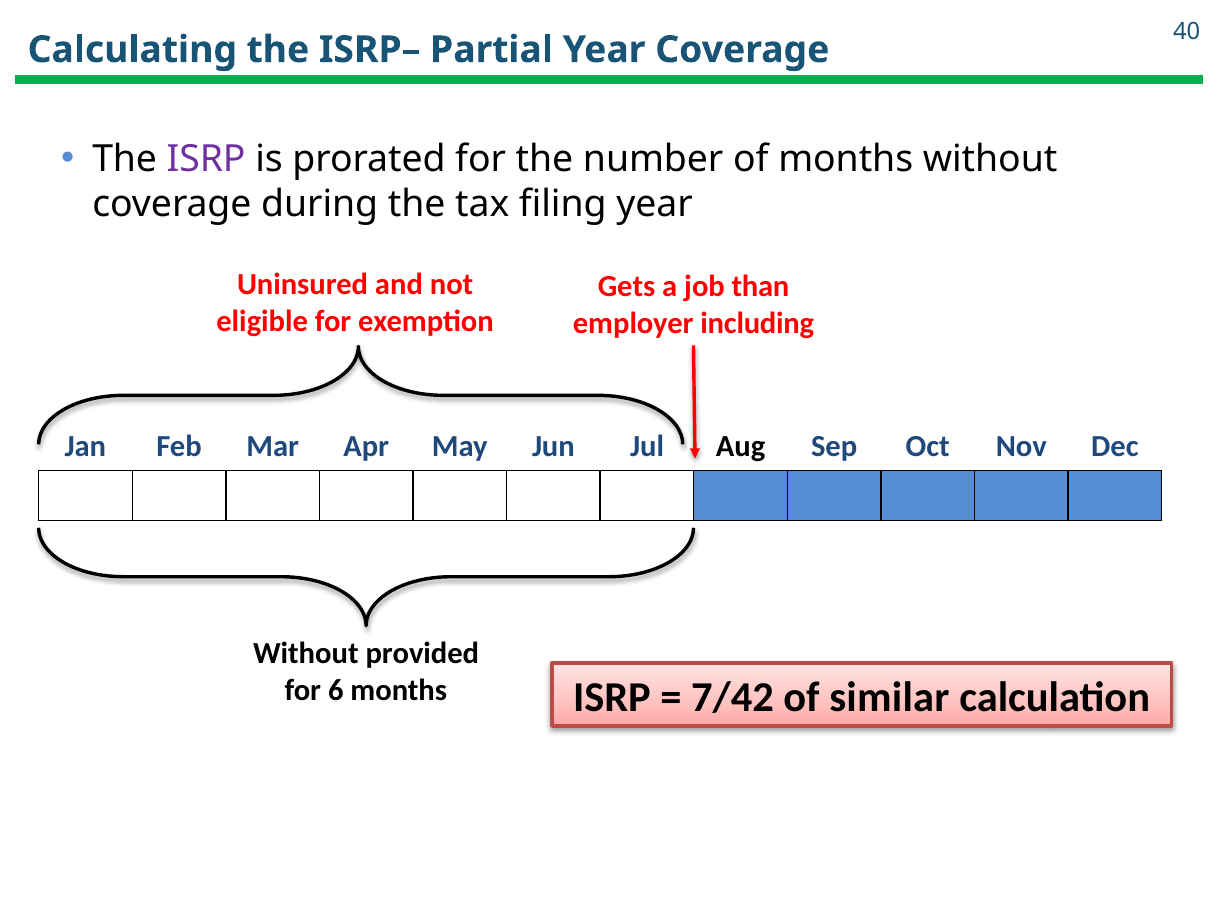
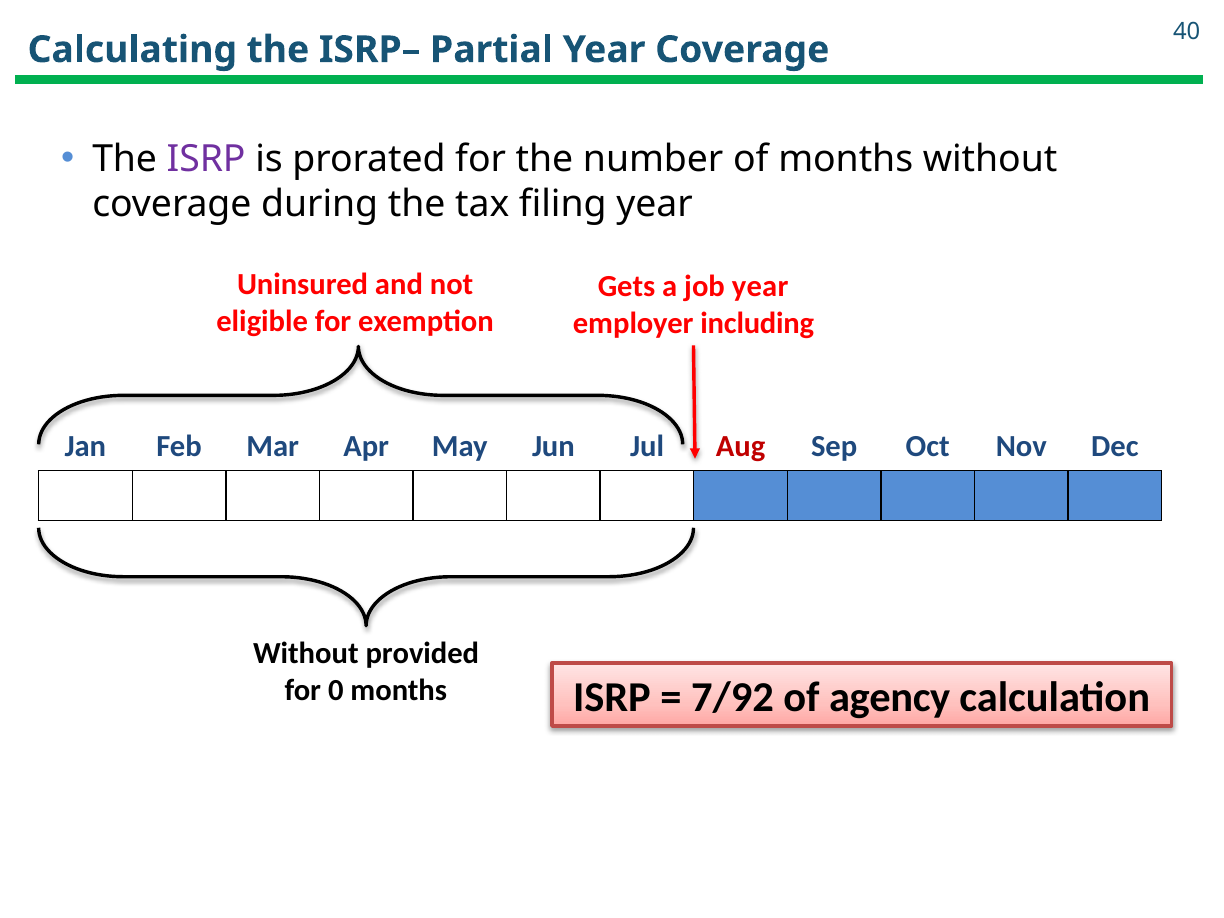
job than: than -> year
Aug colour: black -> red
6: 6 -> 0
7/42: 7/42 -> 7/92
similar: similar -> agency
